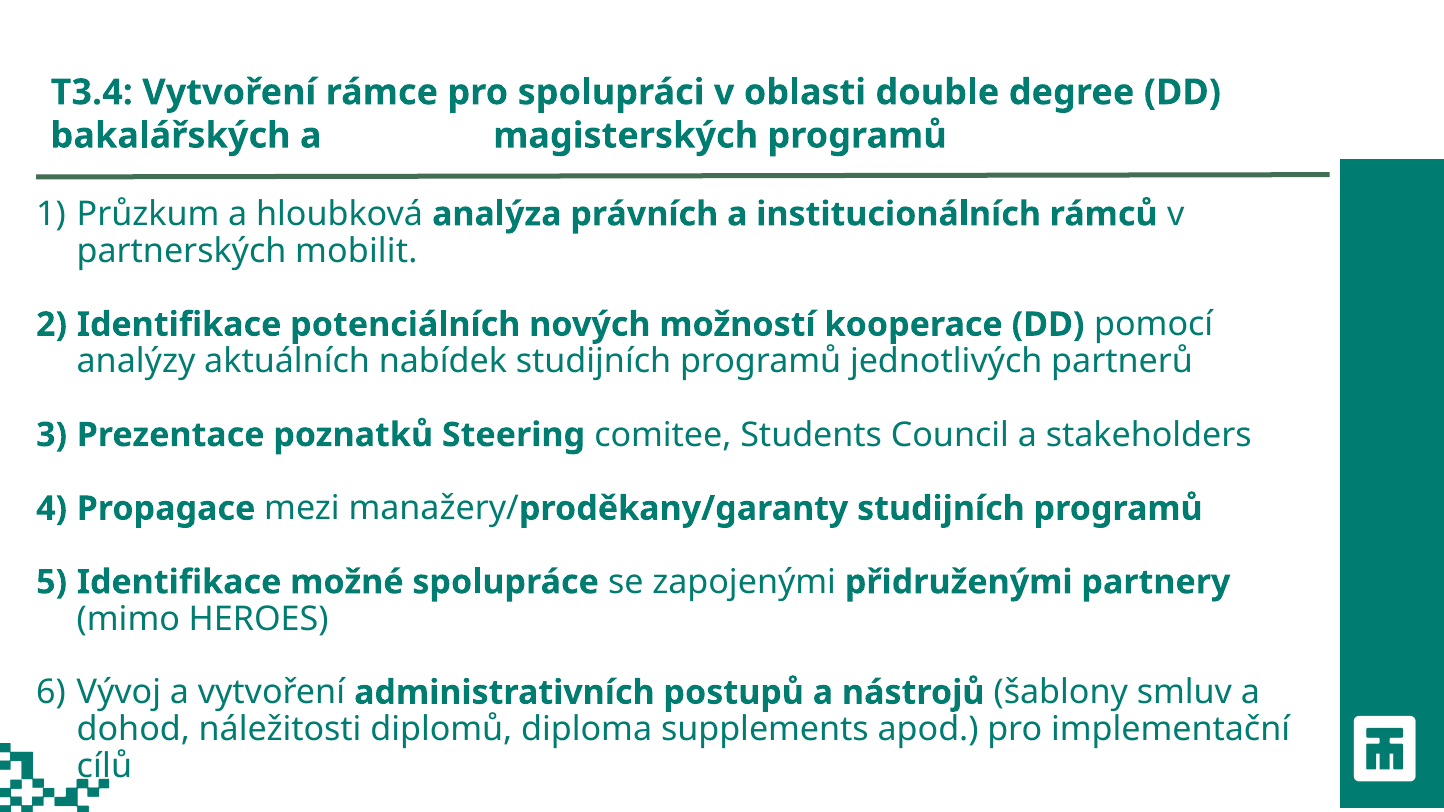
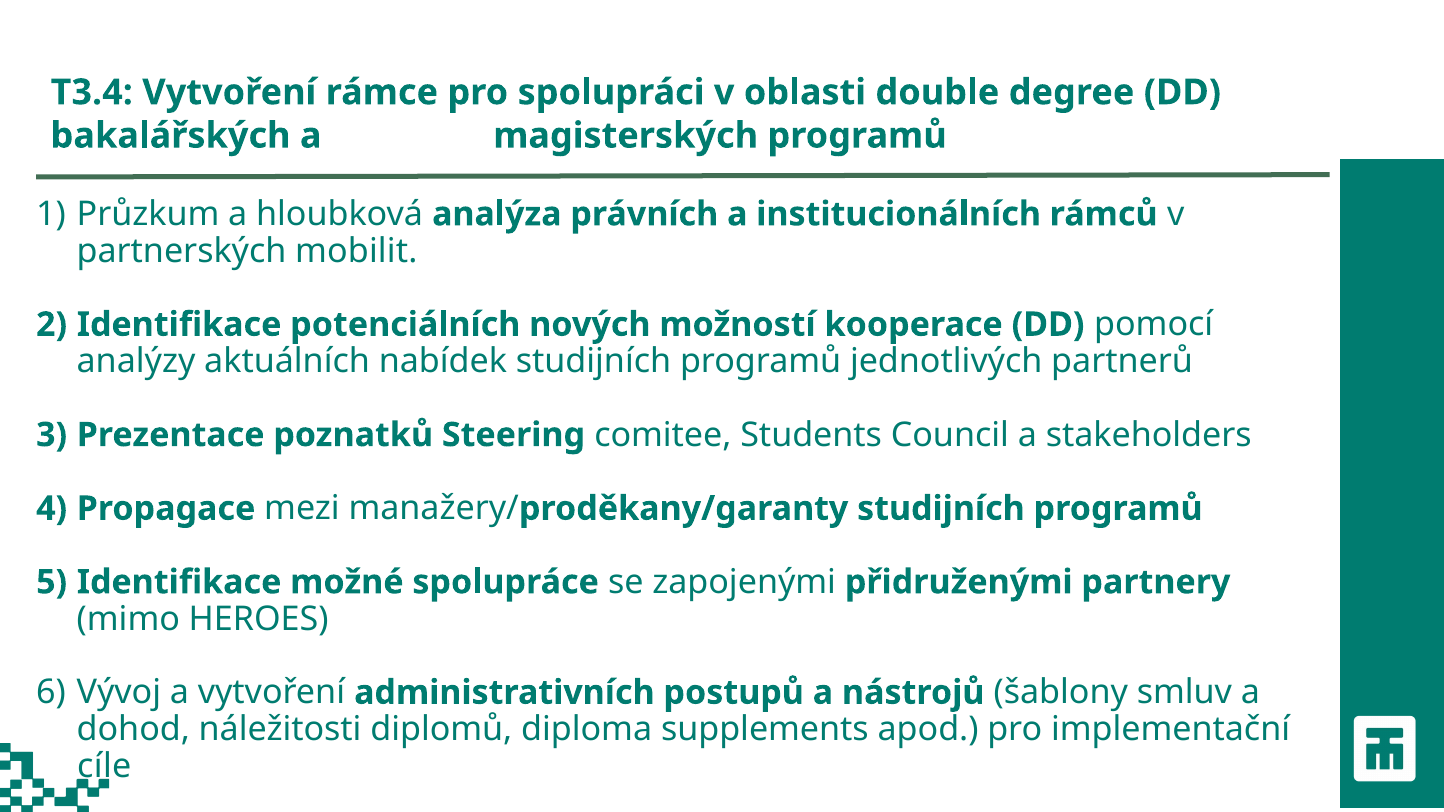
cílů: cílů -> cíle
